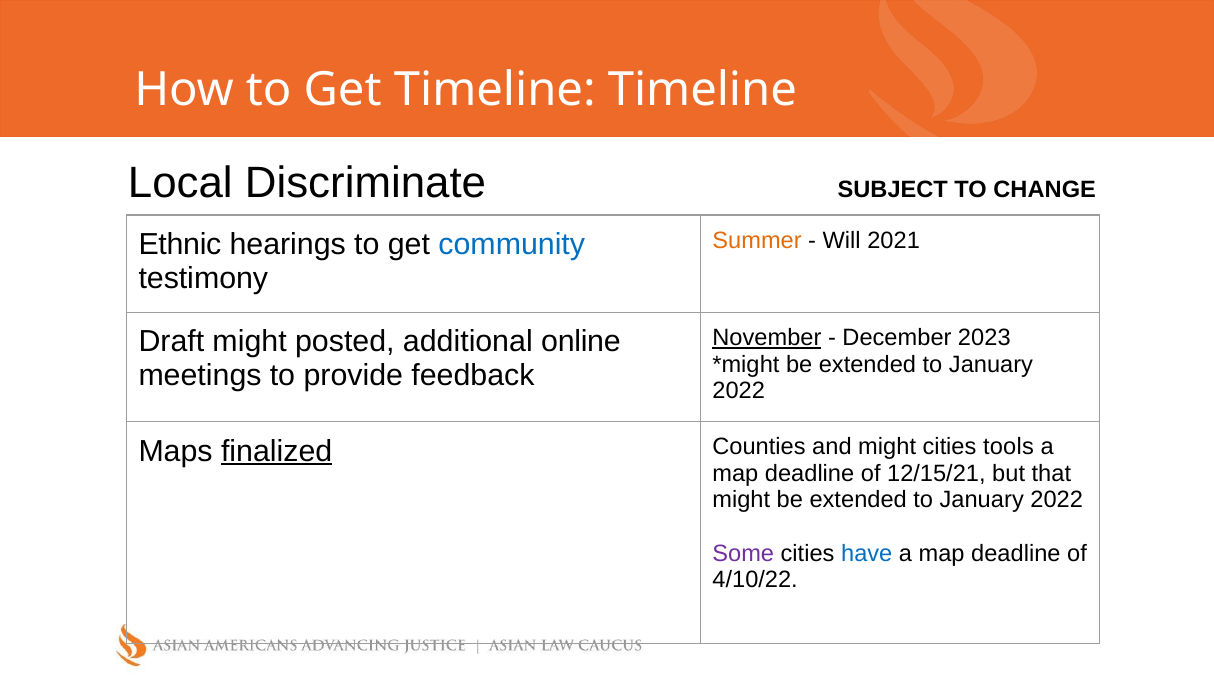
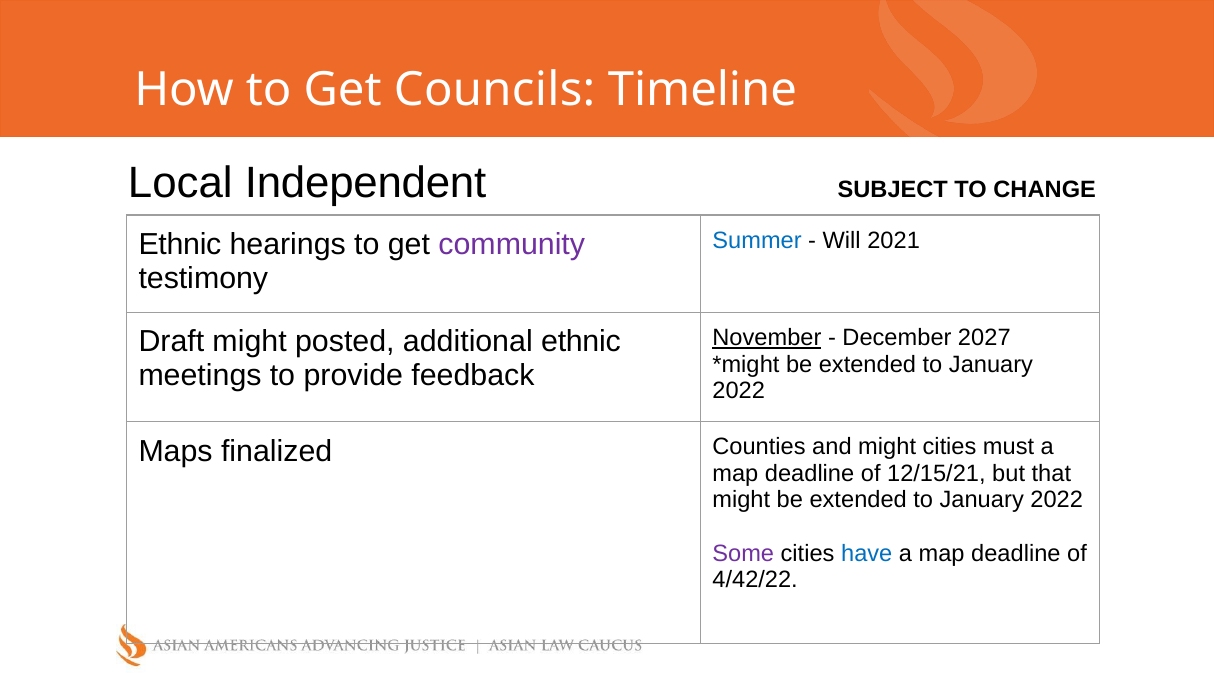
Get Timeline: Timeline -> Councils
Discriminate: Discriminate -> Independent
Summer colour: orange -> blue
community colour: blue -> purple
2023: 2023 -> 2027
additional online: online -> ethnic
finalized underline: present -> none
tools: tools -> must
4/10/22: 4/10/22 -> 4/42/22
